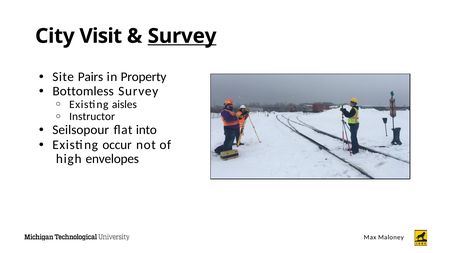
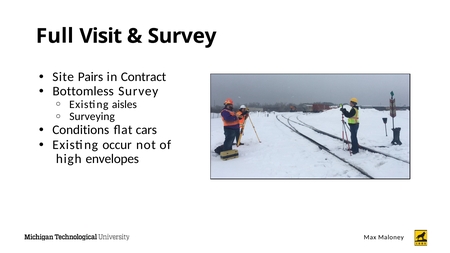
City: City -> Full
Survey at (182, 36) underline: present -> none
Property: Property -> Contract
Instructor: Instructor -> Surveying
Seilsopour: Seilsopour -> Conditions
into: into -> cars
